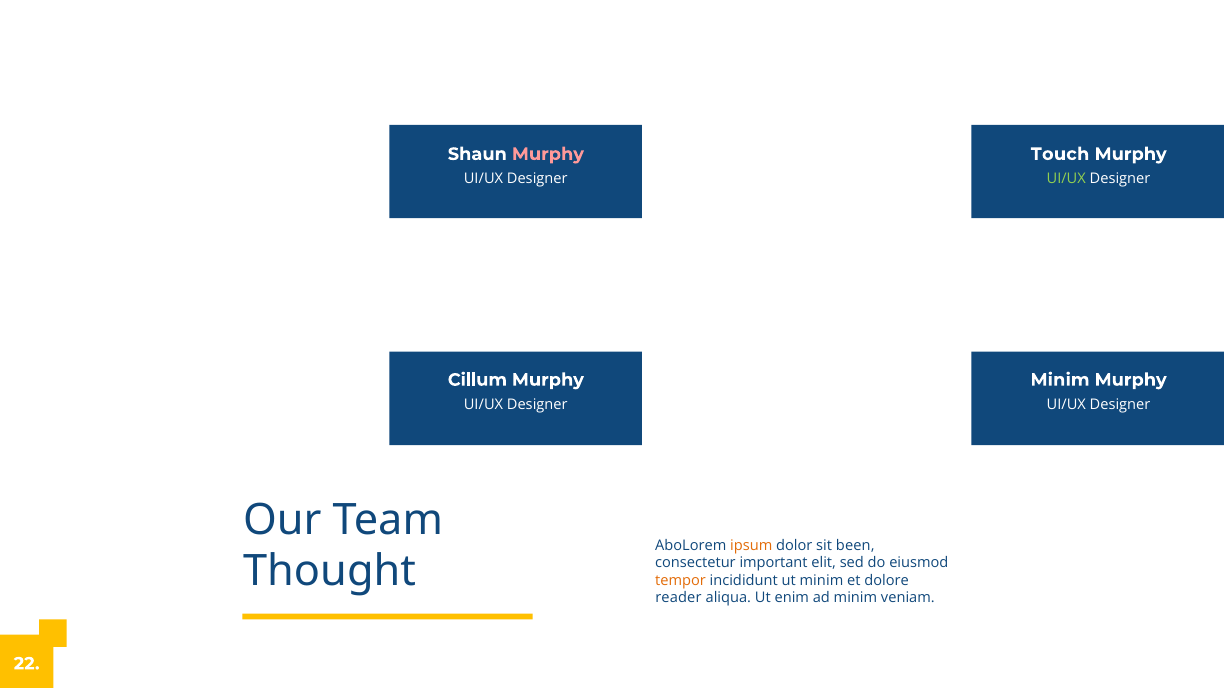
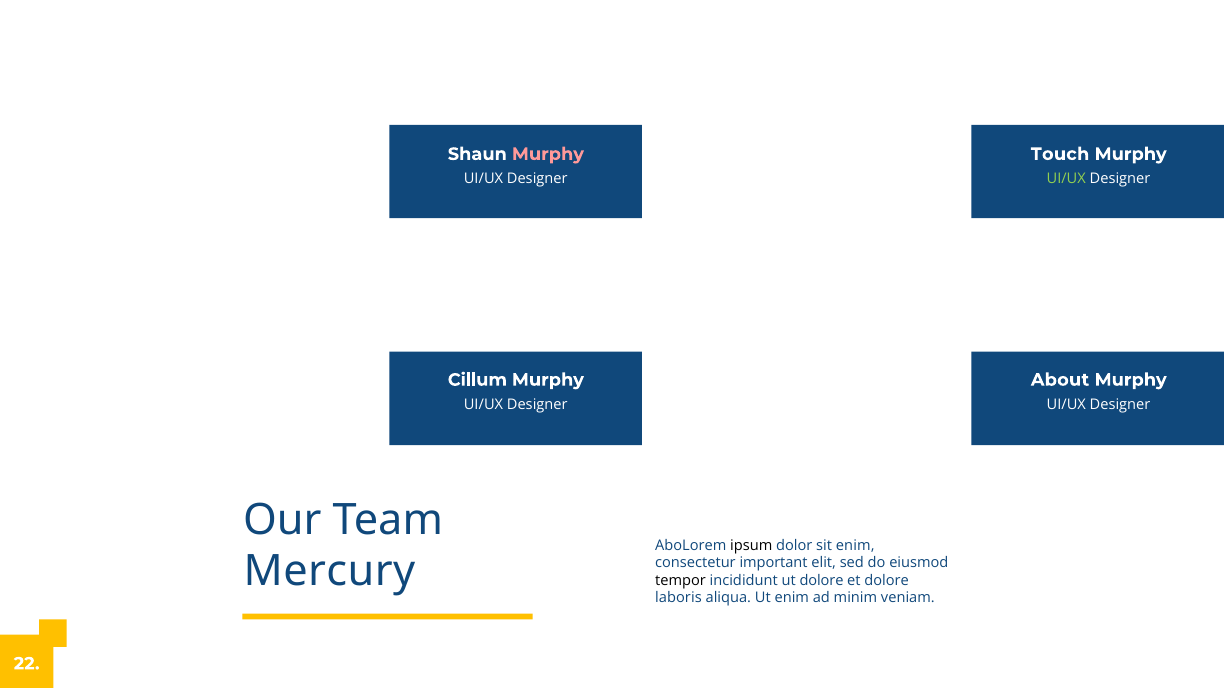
Minim at (1060, 380): Minim -> About
ipsum colour: orange -> black
sit been: been -> enim
Thought: Thought -> Mercury
tempor colour: orange -> black
ut minim: minim -> dolore
reader: reader -> laboris
